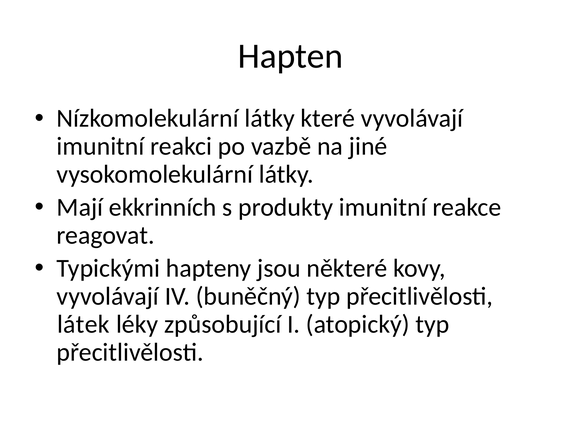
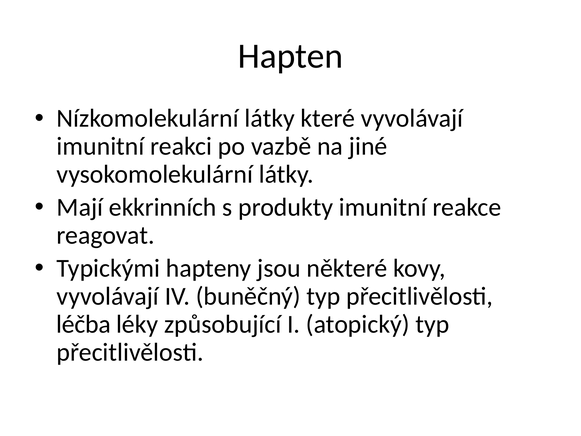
látek: látek -> léčba
